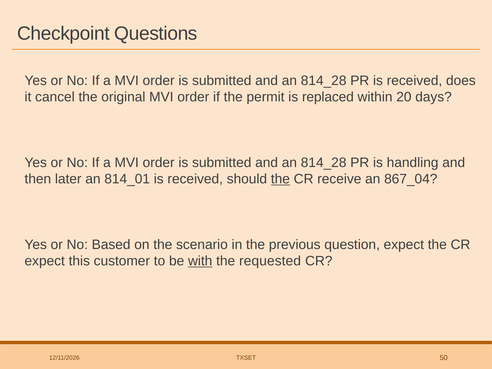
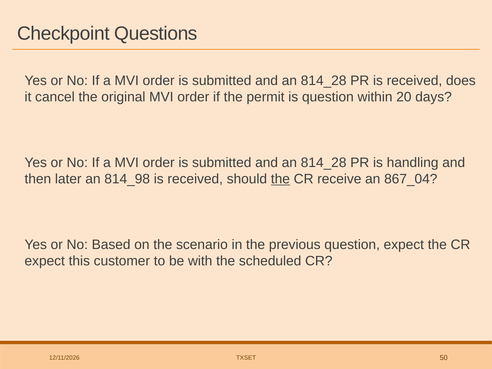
is replaced: replaced -> question
814_01: 814_01 -> 814_98
with underline: present -> none
requested: requested -> scheduled
